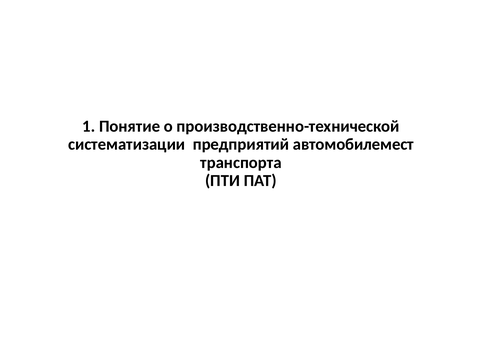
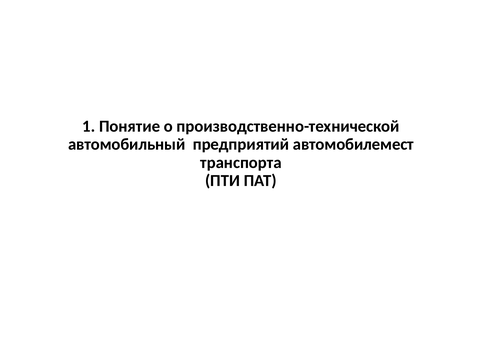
систематизации: систематизации -> автомобильный
